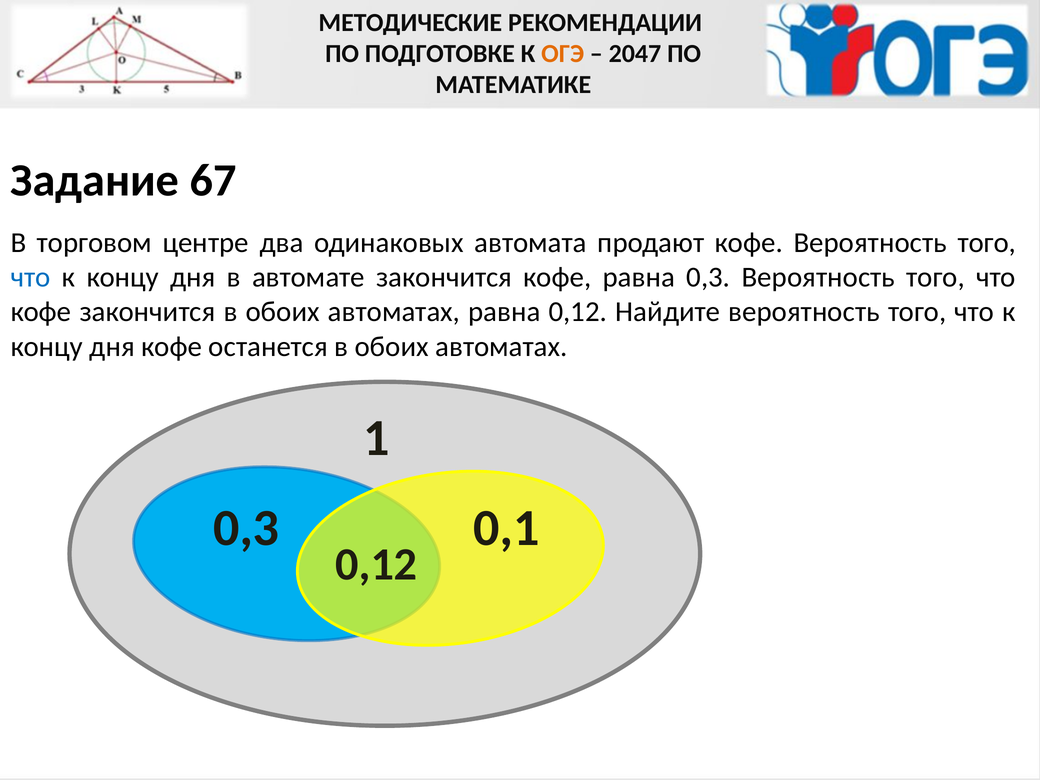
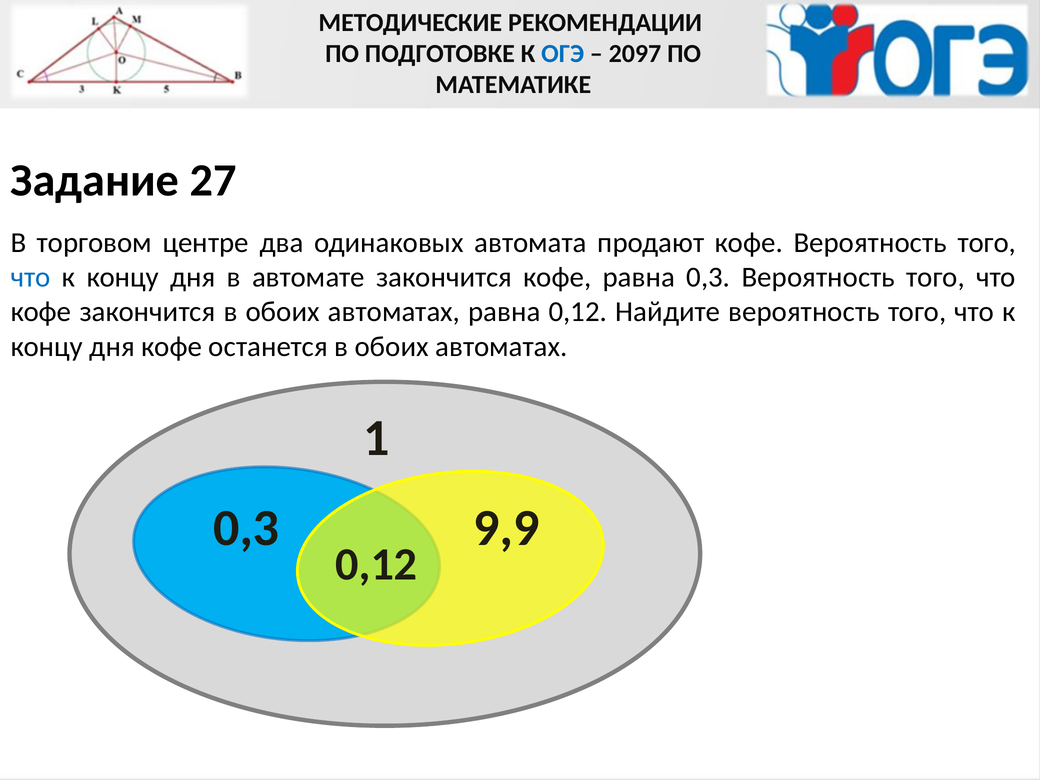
ОГЭ colour: orange -> blue
2047: 2047 -> 2097
67: 67 -> 27
0,1: 0,1 -> 9,9
